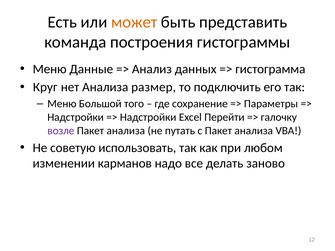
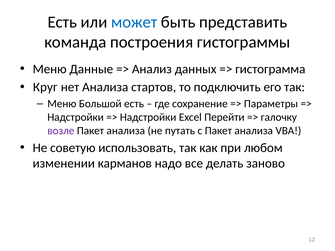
может colour: orange -> blue
размер: размер -> стартов
Большой того: того -> есть
